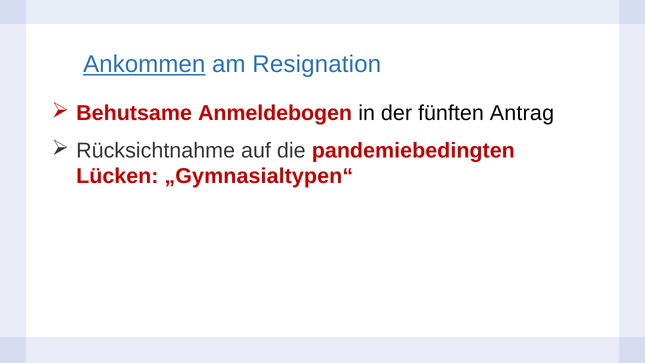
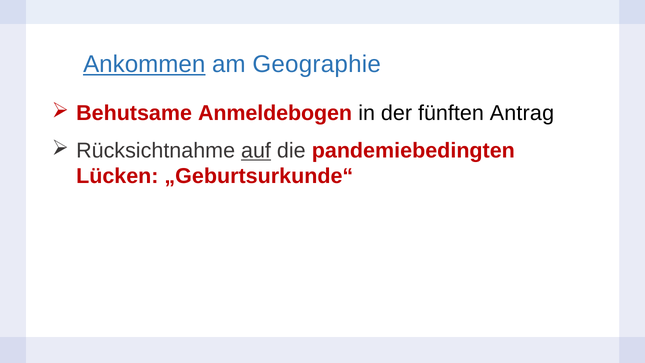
Resignation: Resignation -> Geographie
auf underline: none -> present
„Gymnasialtypen“: „Gymnasialtypen“ -> „Geburtsurkunde“
